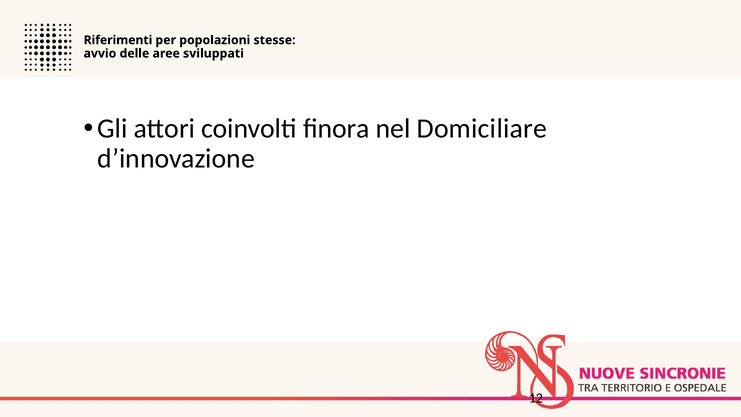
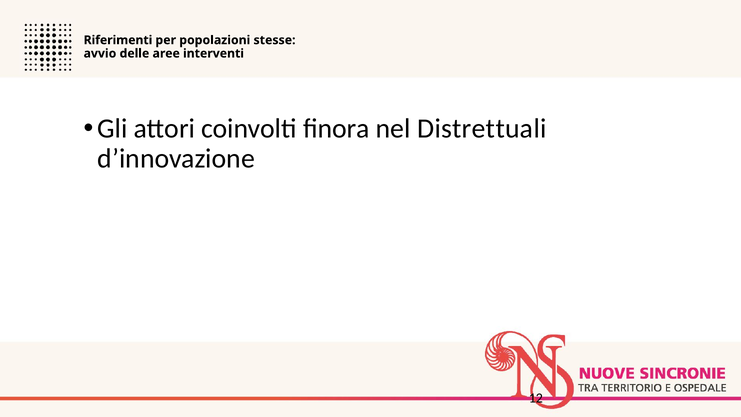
sviluppati: sviluppati -> interventi
Domiciliare: Domiciliare -> Distrettuali
